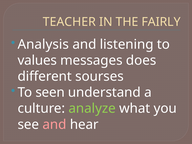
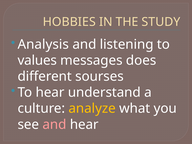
TEACHER: TEACHER -> HOBBIES
FAIRLY: FAIRLY -> STUDY
To seen: seen -> hear
analyze colour: light green -> yellow
